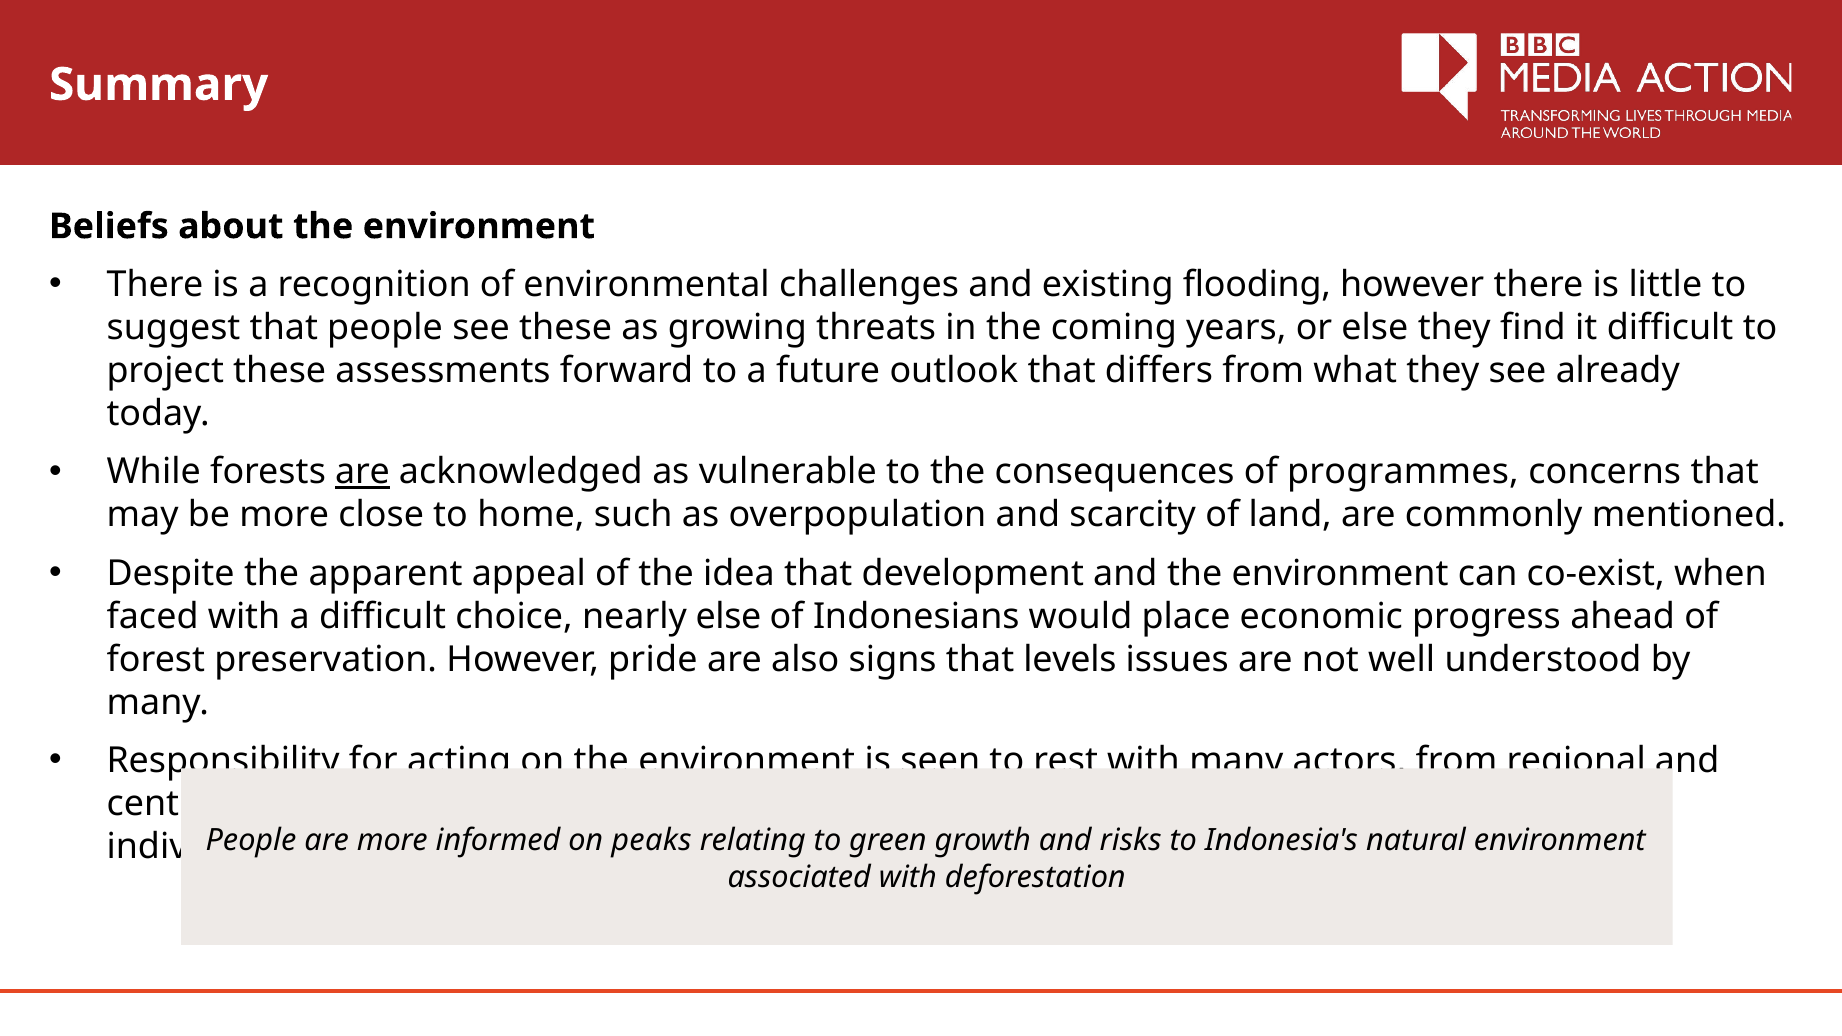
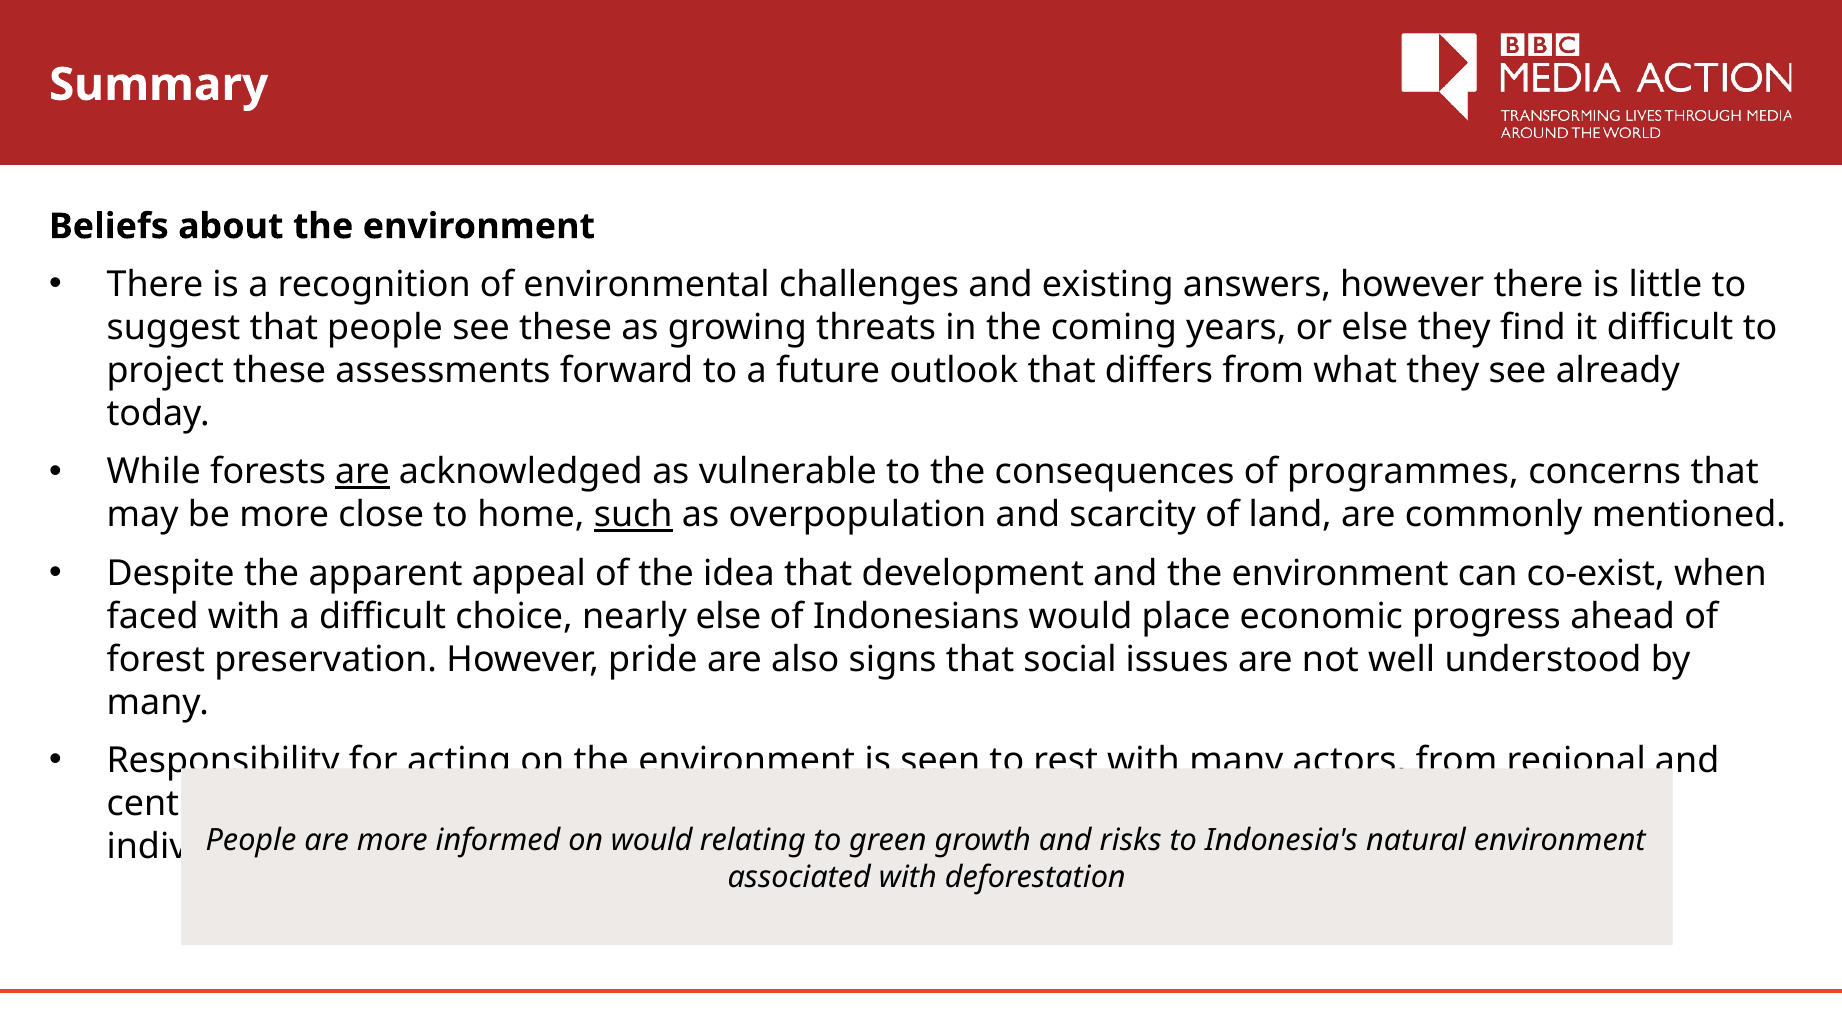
flooding: flooding -> answers
such underline: none -> present
levels: levels -> social
on peaks: peaks -> would
